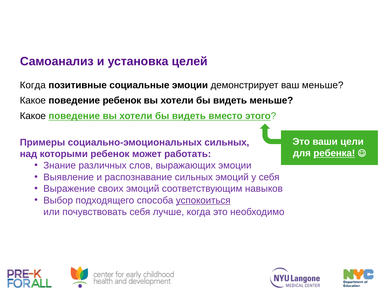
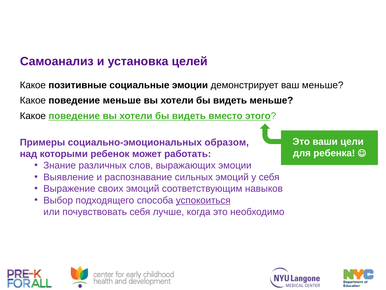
Когда at (33, 85): Когда -> Какое
поведение ребенок: ребенок -> меньше
социально-эмоциональных сильных: сильных -> образом
ребенка underline: present -> none
